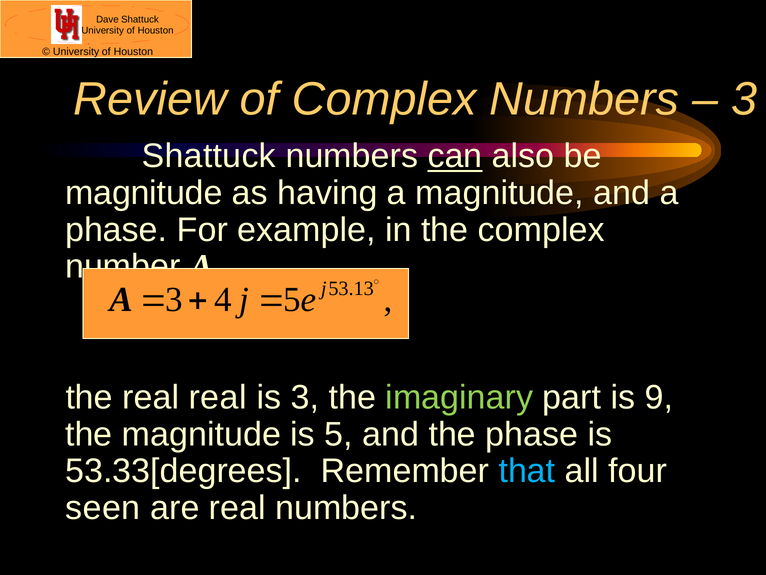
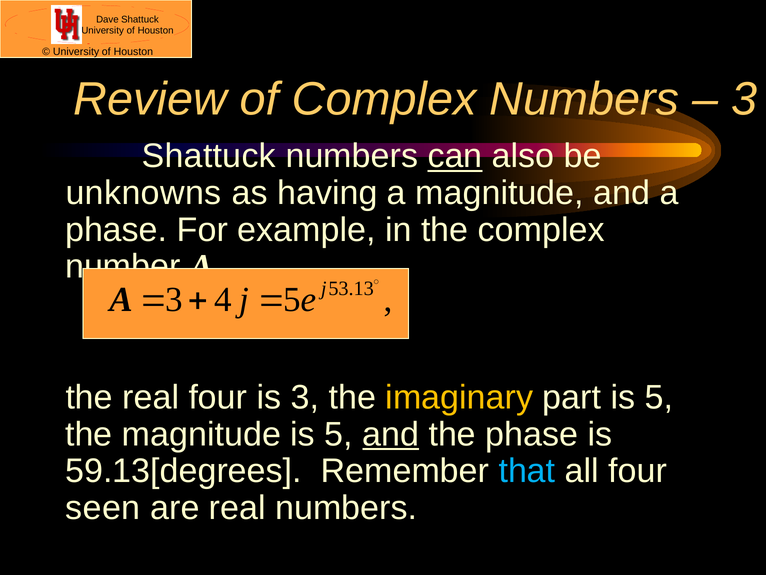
magnitude at (144, 193): magnitude -> unknowns
real real: real -> four
imaginary colour: light green -> yellow
part is 9: 9 -> 5
and at (391, 434) underline: none -> present
53.33[degrees: 53.33[degrees -> 59.13[degrees
